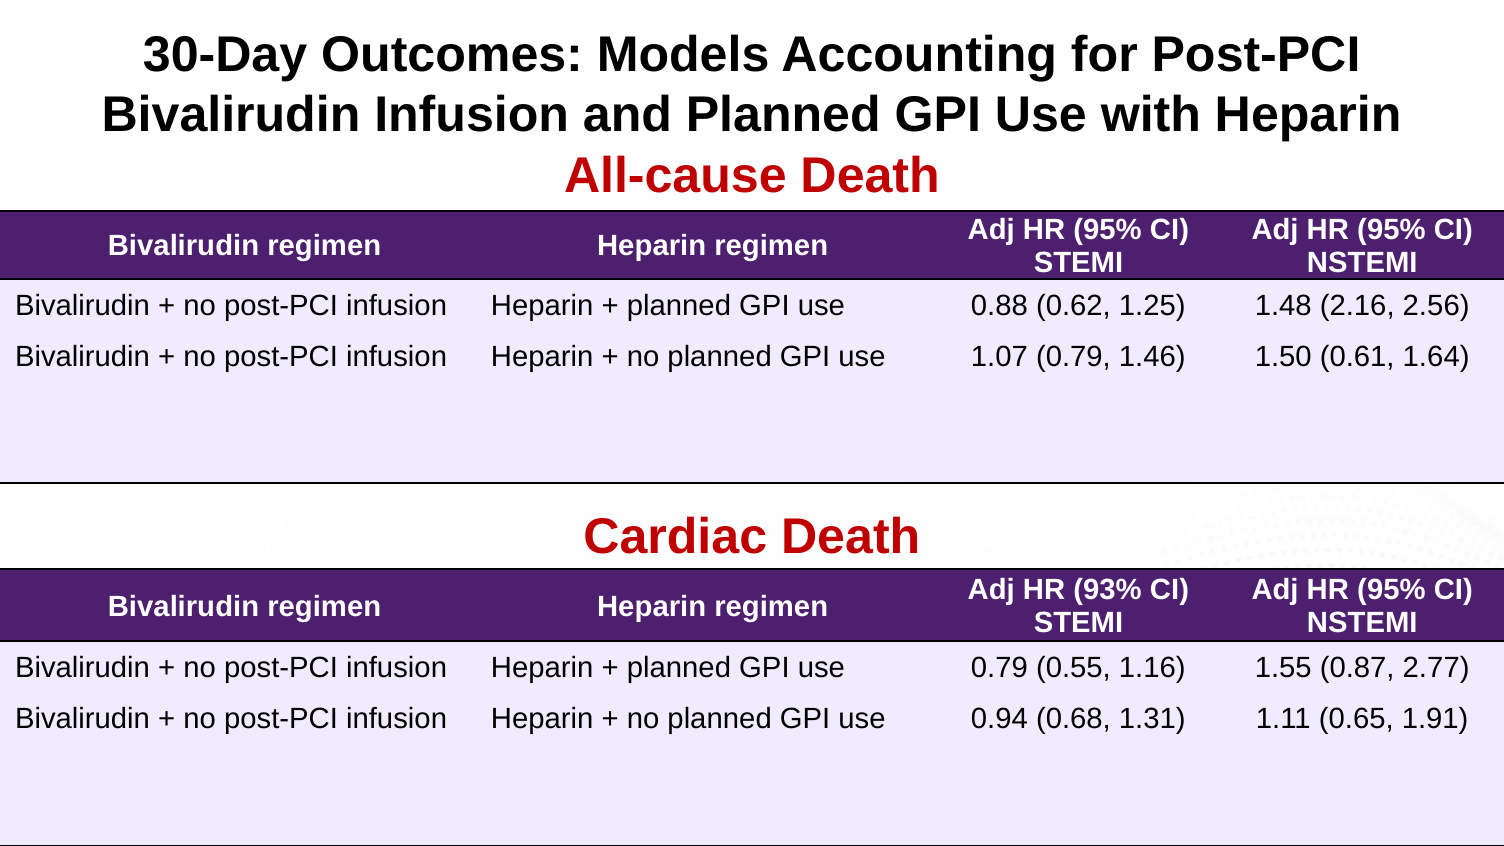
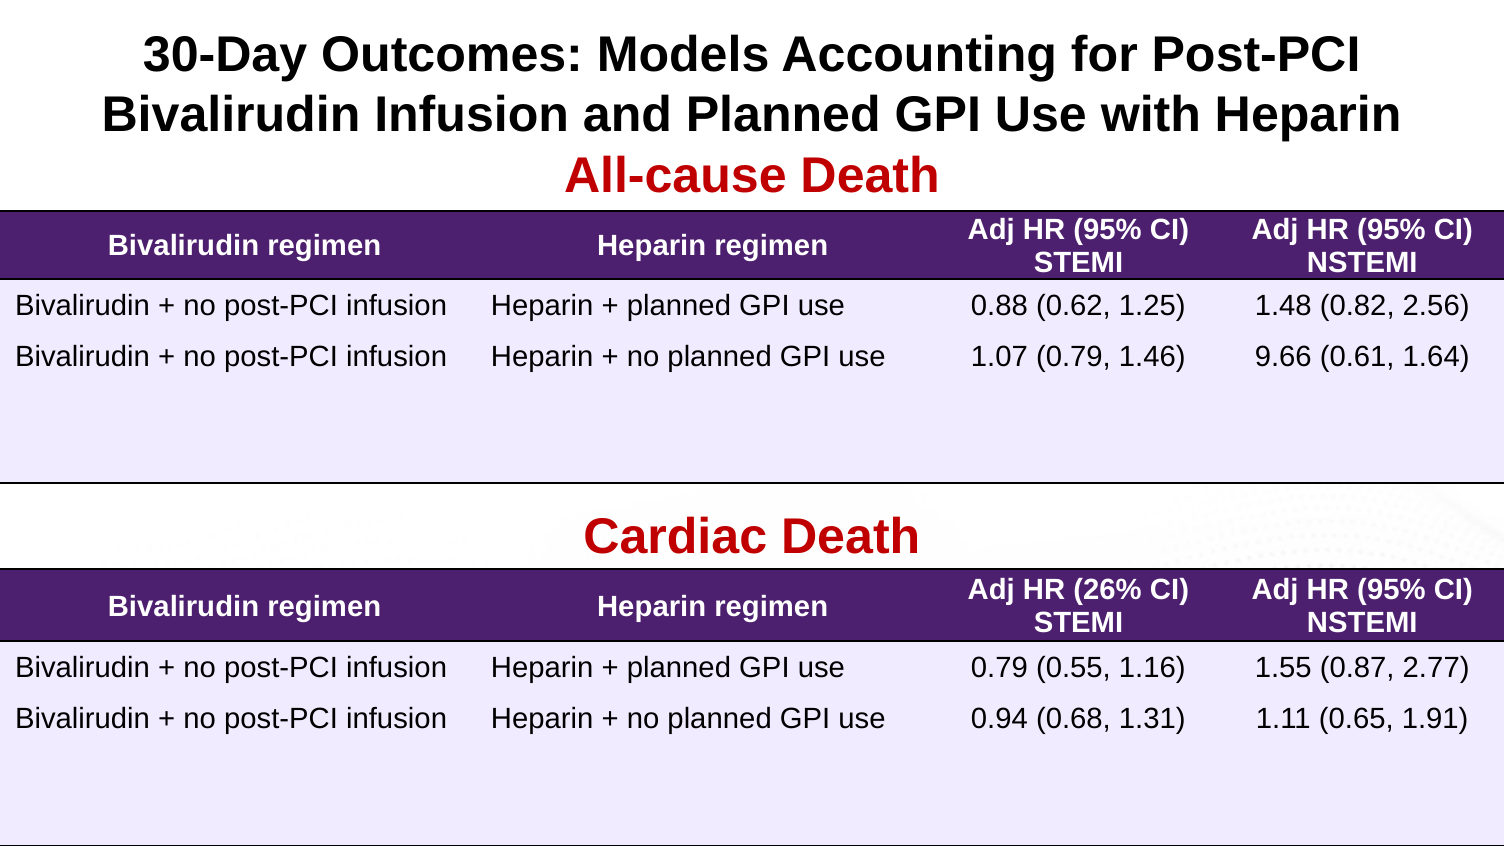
2.16: 2.16 -> 0.82
1.50: 1.50 -> 9.66
93%: 93% -> 26%
